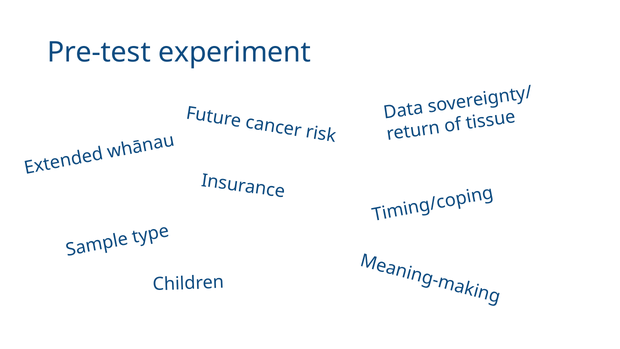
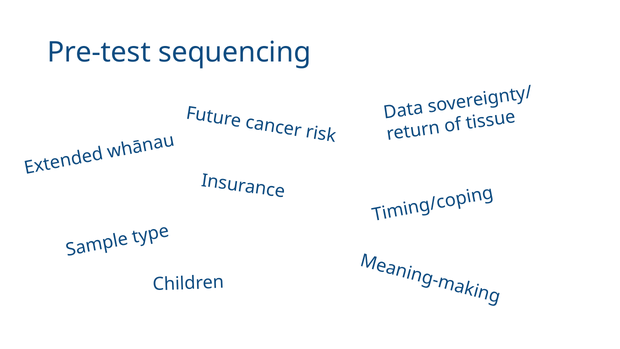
experiment: experiment -> sequencing
